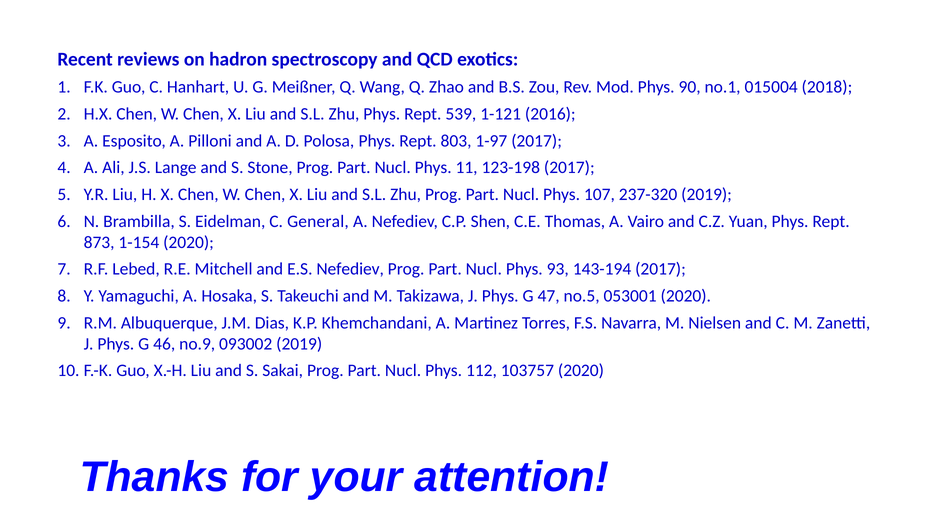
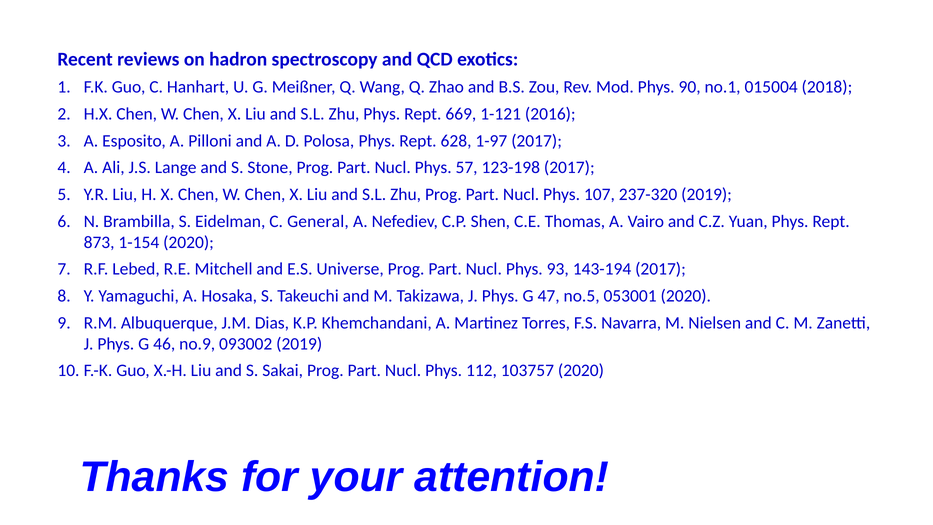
539: 539 -> 669
803: 803 -> 628
11: 11 -> 57
E.S Nefediev: Nefediev -> Universe
